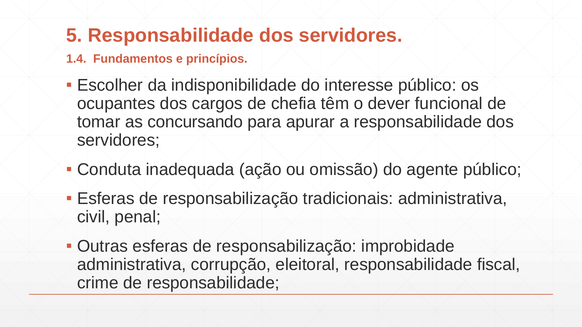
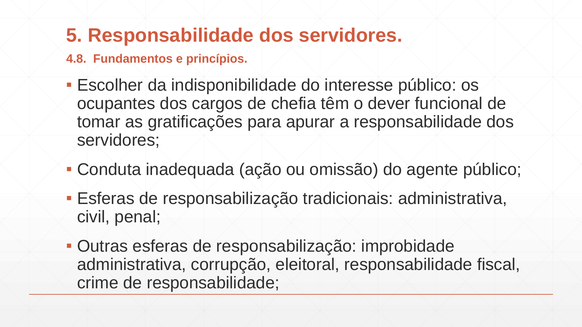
1.4: 1.4 -> 4.8
concursando: concursando -> gratificações
